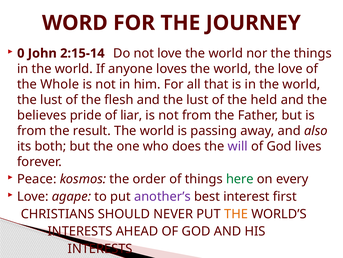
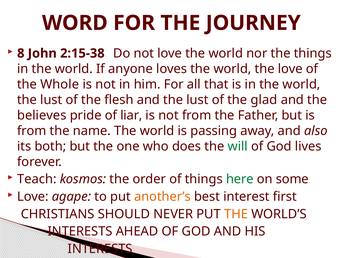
0: 0 -> 8
2:15-14: 2:15-14 -> 2:15-38
held: held -> glad
result: result -> name
will colour: purple -> green
Peace: Peace -> Teach
every: every -> some
another’s colour: purple -> orange
